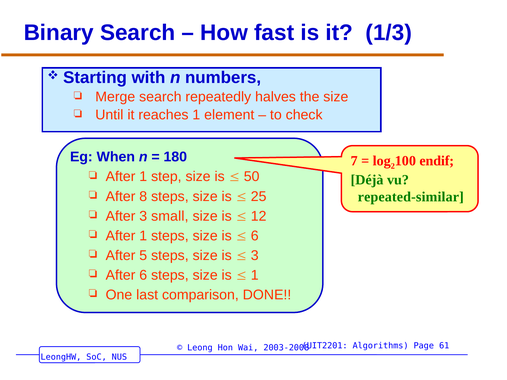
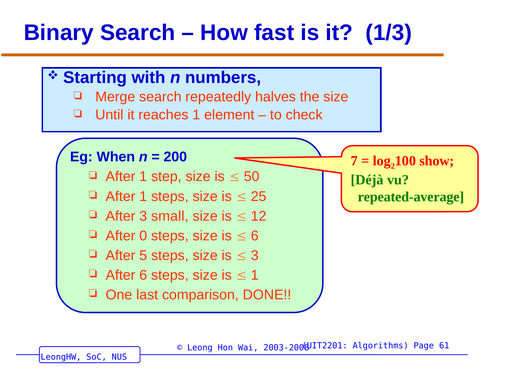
180: 180 -> 200
endif: endif -> show
8 at (143, 196): 8 -> 1
repeated-similar: repeated-similar -> repeated-average
1 at (143, 236): 1 -> 0
